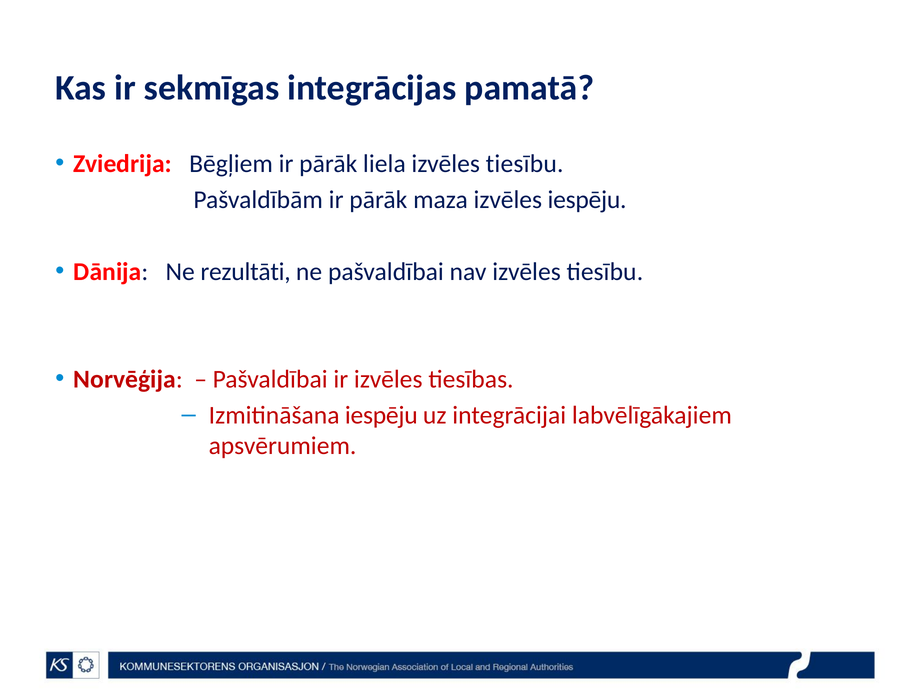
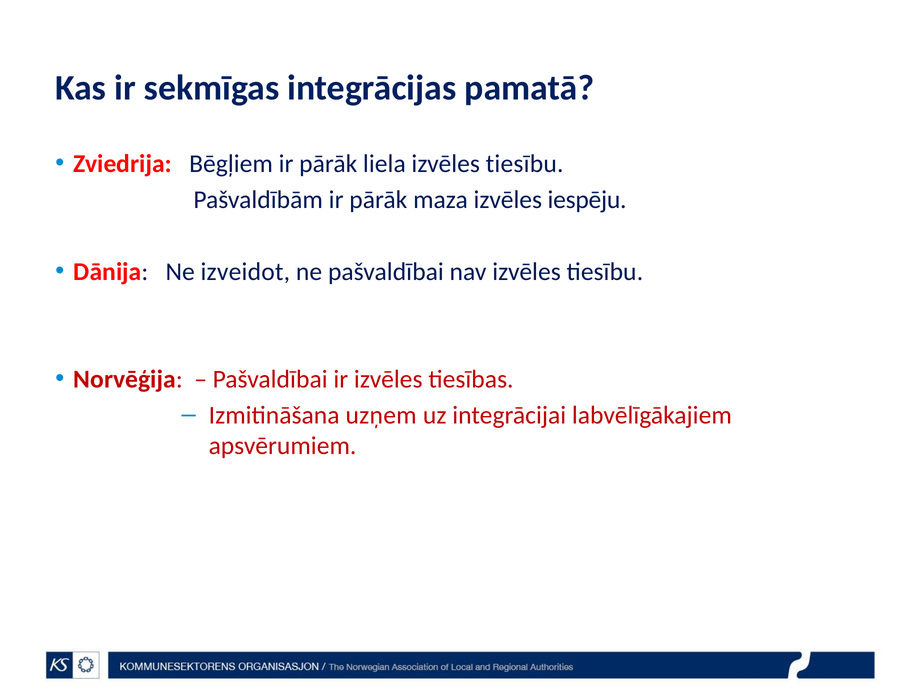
rezultāti: rezultāti -> izveidot
Izmitināšana iespēju: iespēju -> uzņem
